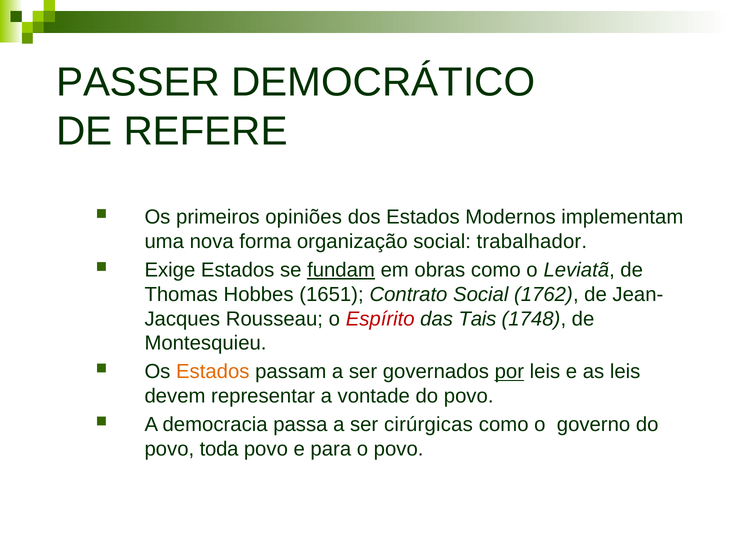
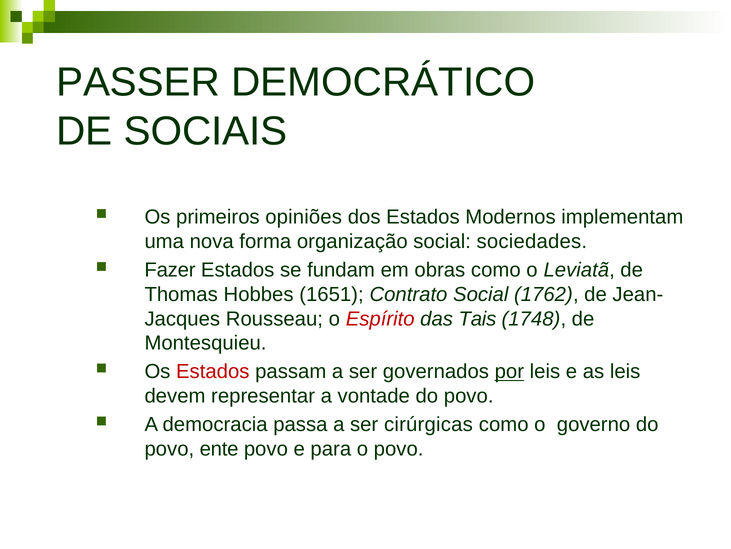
REFERE: REFERE -> SOCIAIS
trabalhador: trabalhador -> sociedades
Exige: Exige -> Fazer
fundam underline: present -> none
Estados at (213, 371) colour: orange -> red
toda: toda -> ente
